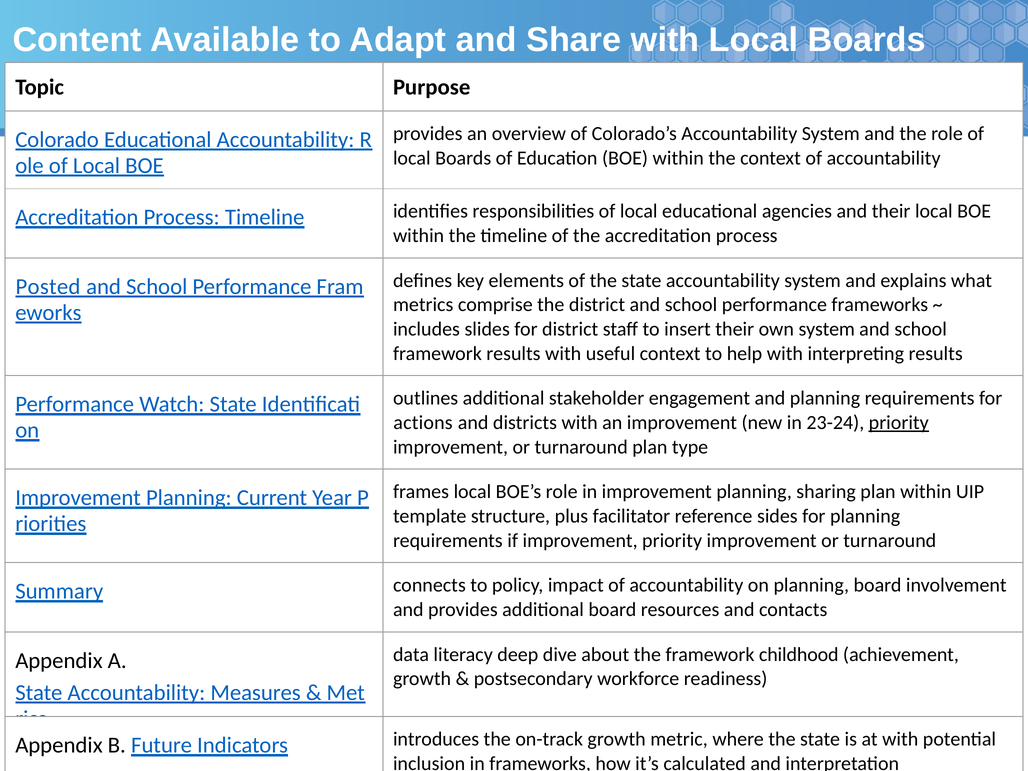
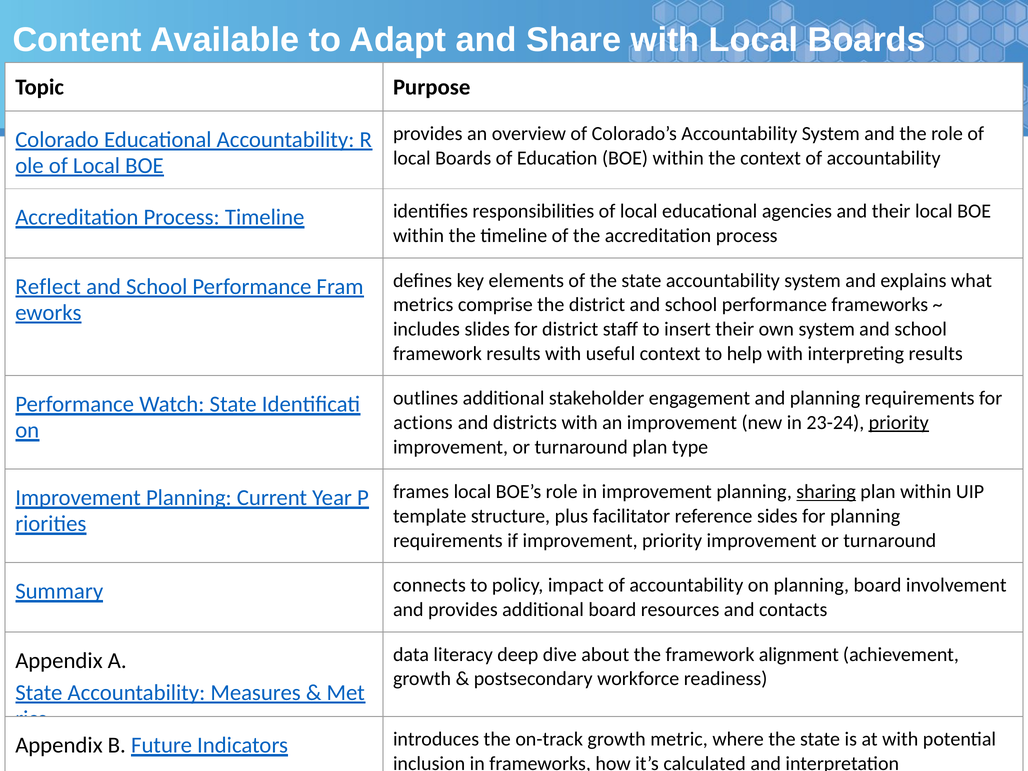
Posted: Posted -> Reflect
sharing underline: none -> present
childhood: childhood -> alignment
